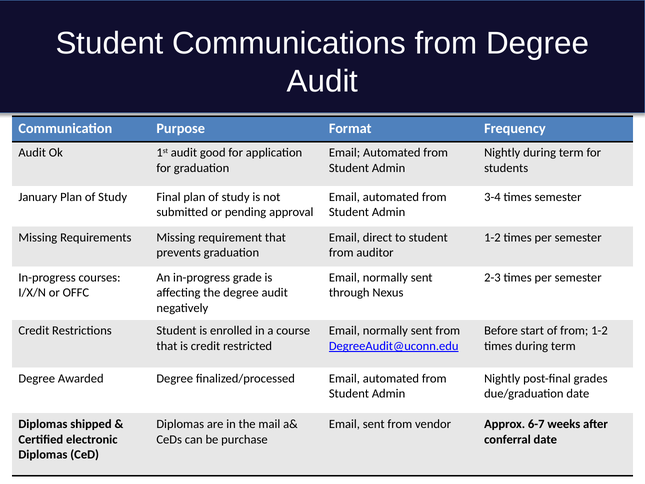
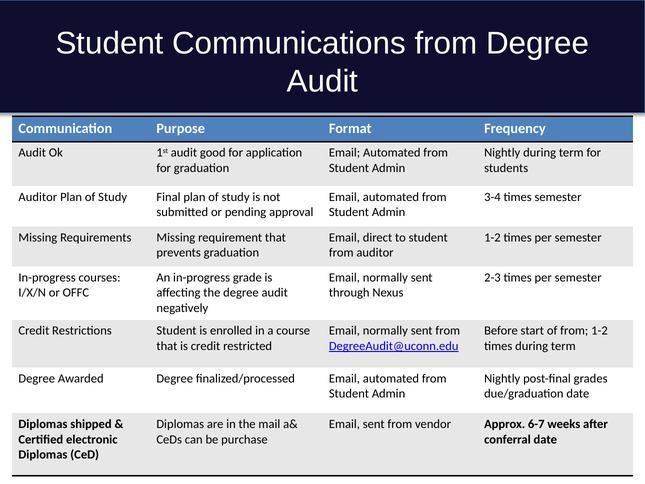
January at (38, 197): January -> Auditor
